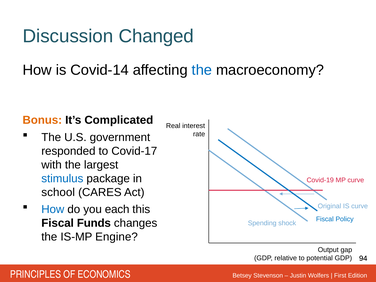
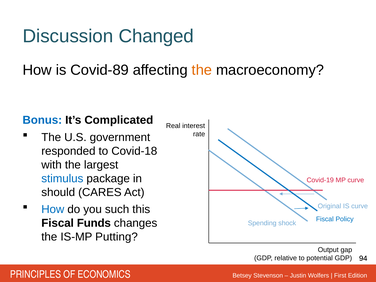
Covid-14: Covid-14 -> Covid-89
the at (202, 70) colour: blue -> orange
Bonus colour: orange -> blue
Covid-17: Covid-17 -> Covid-18
school: school -> should
each: each -> such
Engine: Engine -> Putting
